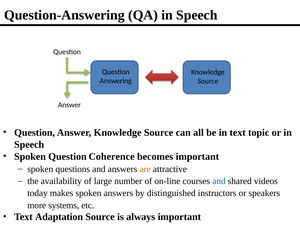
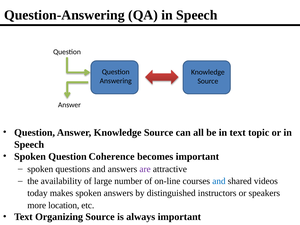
are colour: orange -> purple
systems: systems -> location
Adaptation: Adaptation -> Organizing
